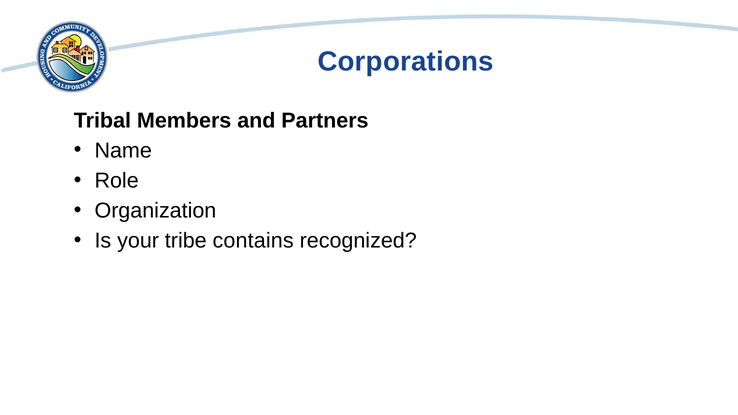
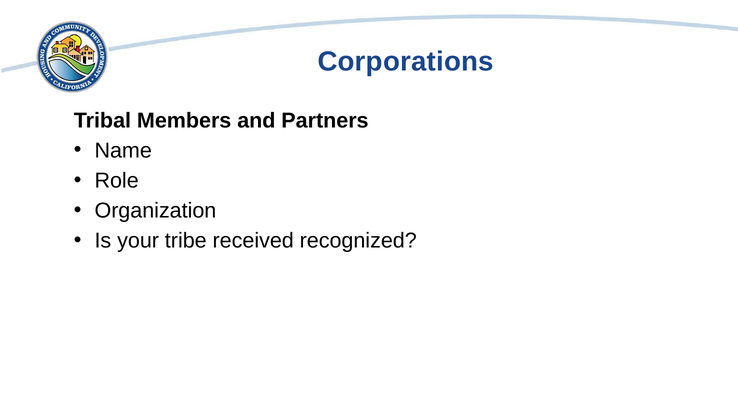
contains: contains -> received
